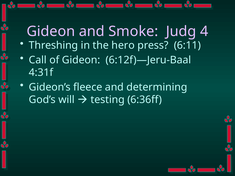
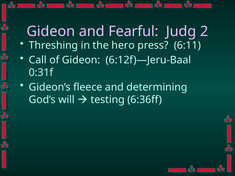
Smoke: Smoke -> Fearful
4: 4 -> 2
4:31f: 4:31f -> 0:31f
